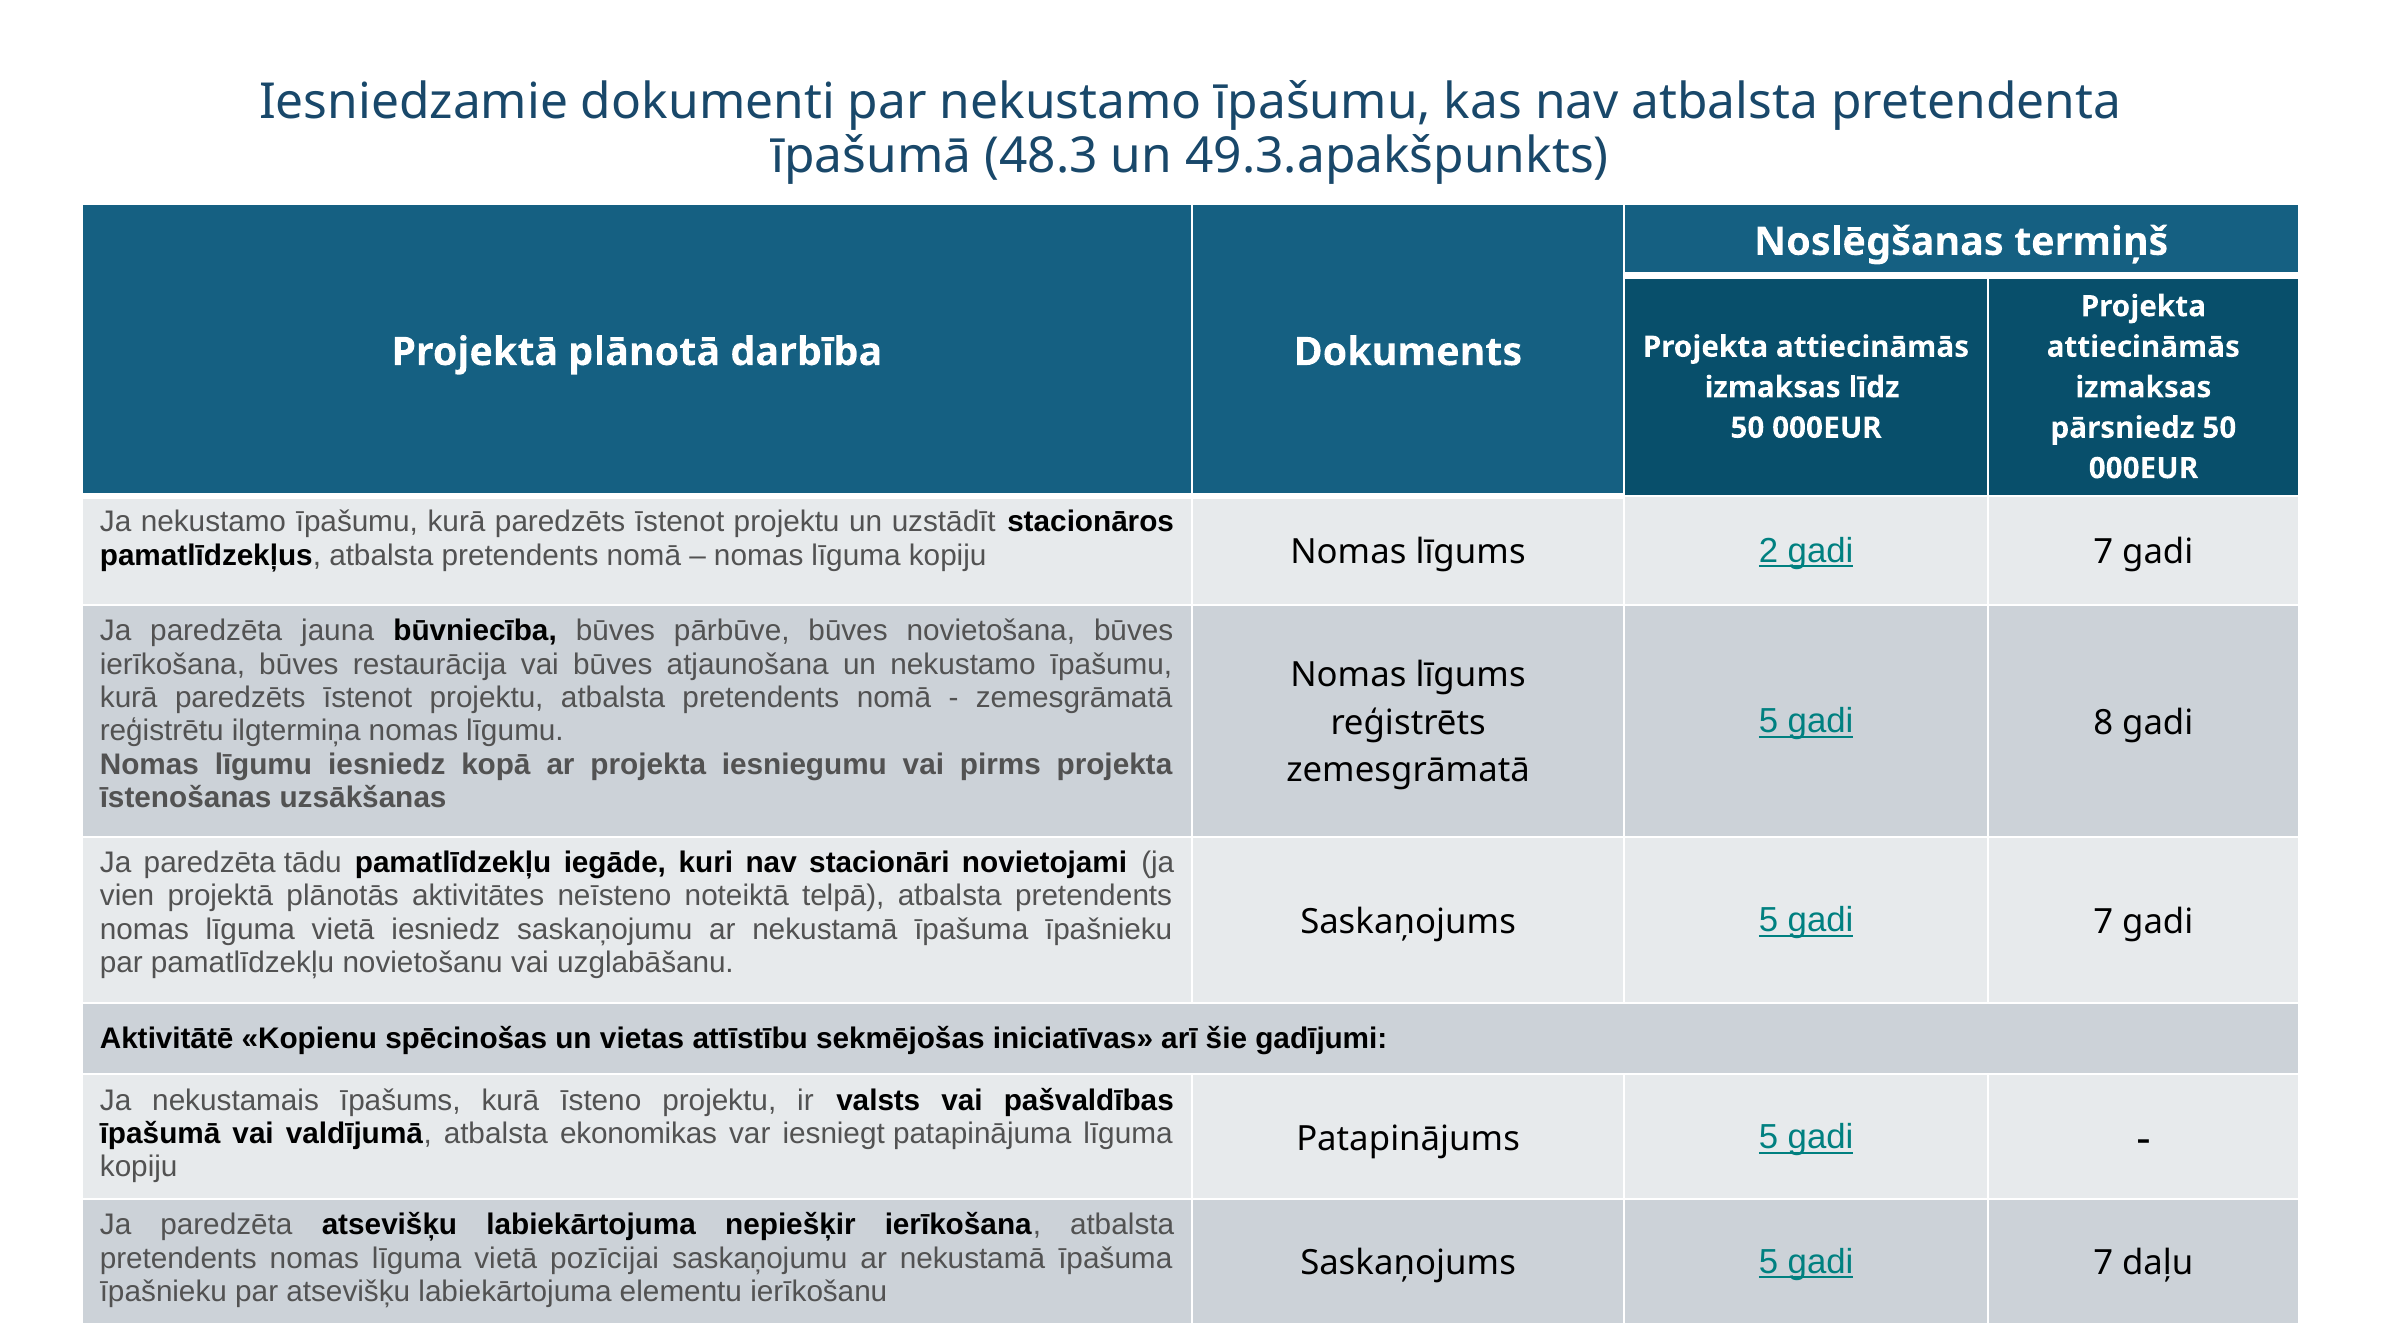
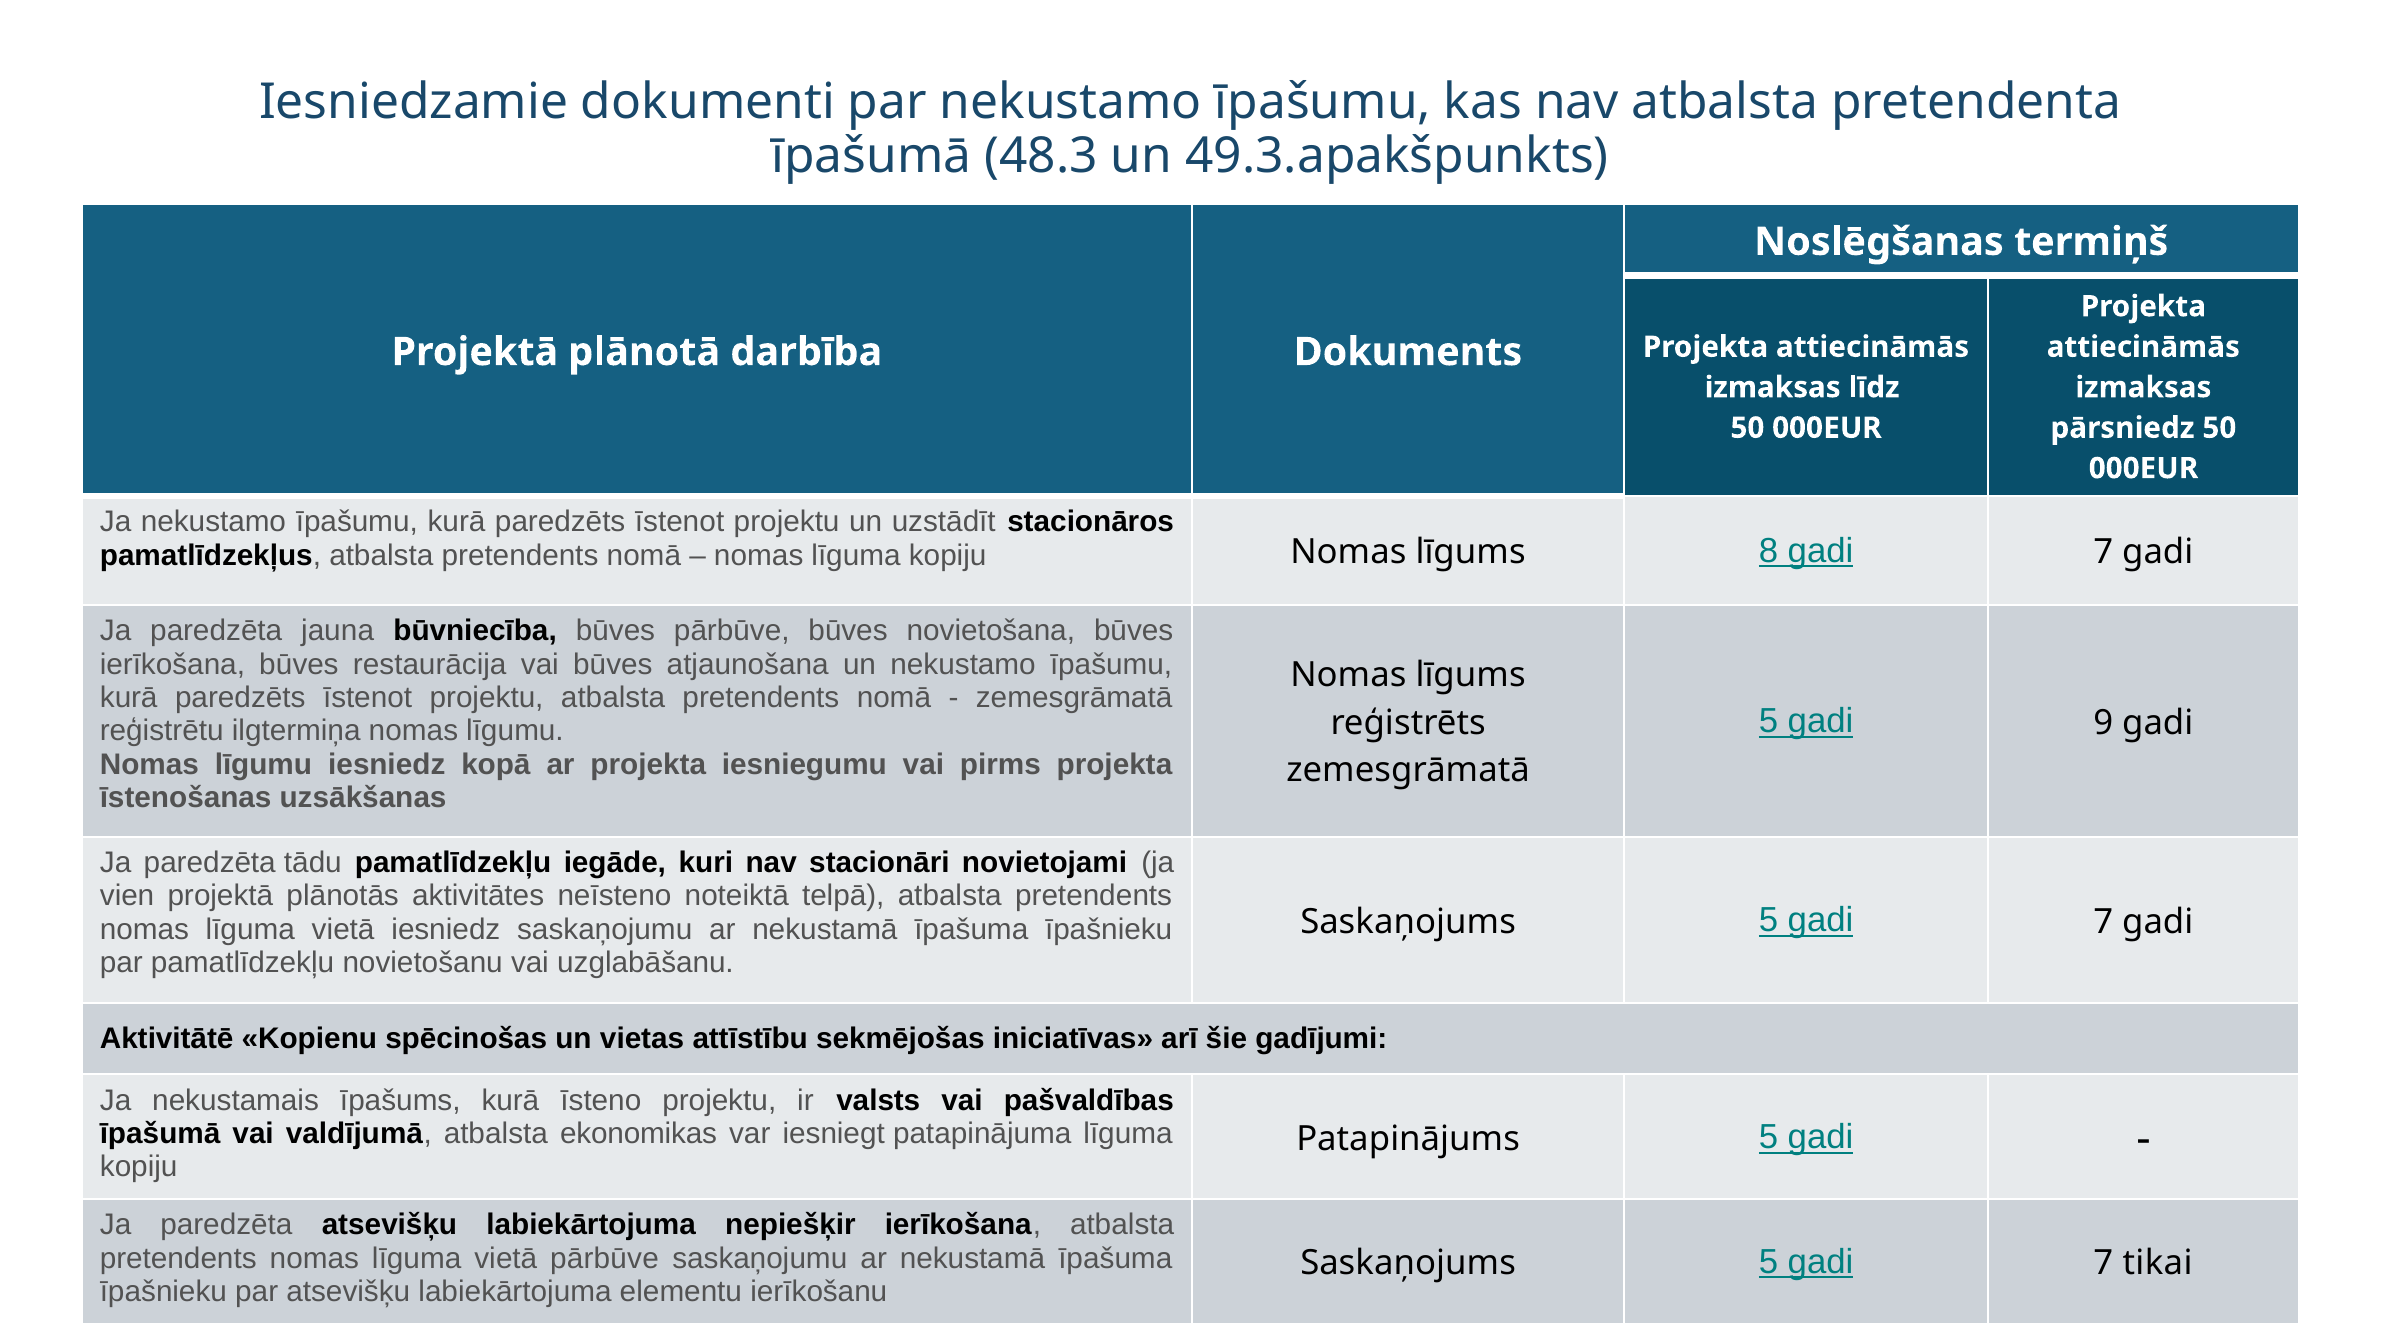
2: 2 -> 8
8: 8 -> 9
vietā pozīcijai: pozīcijai -> pārbūve
daļu: daļu -> tikai
